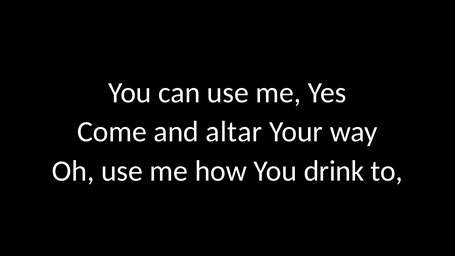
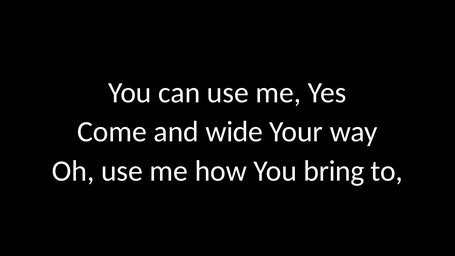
altar: altar -> wide
drink: drink -> bring
